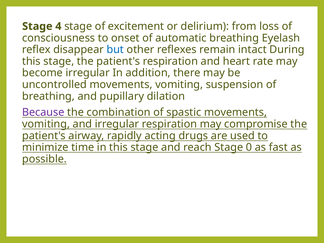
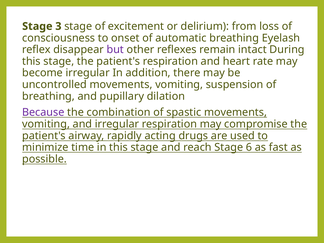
4: 4 -> 3
but colour: blue -> purple
0: 0 -> 6
